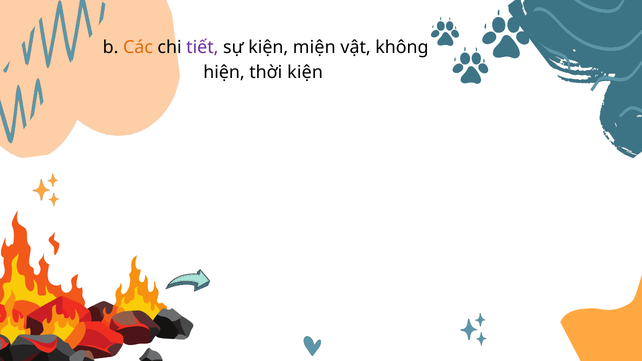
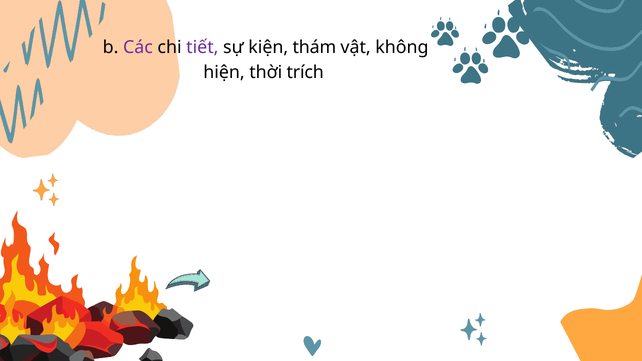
Các colour: orange -> purple
miện: miện -> thám
thời kiện: kiện -> trích
